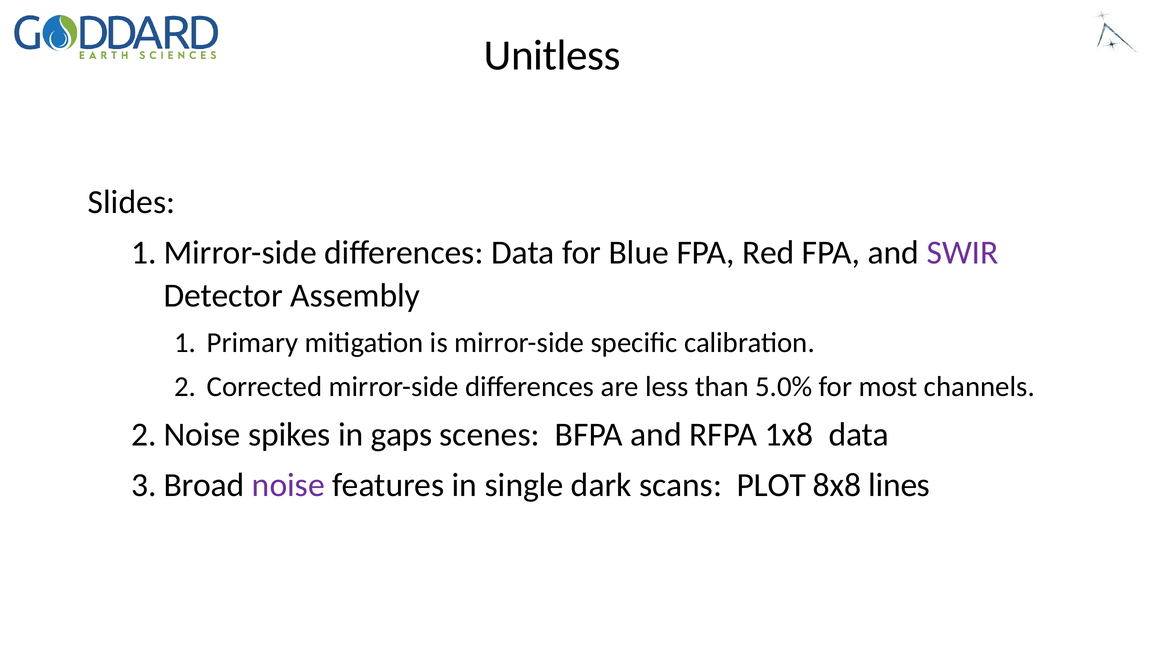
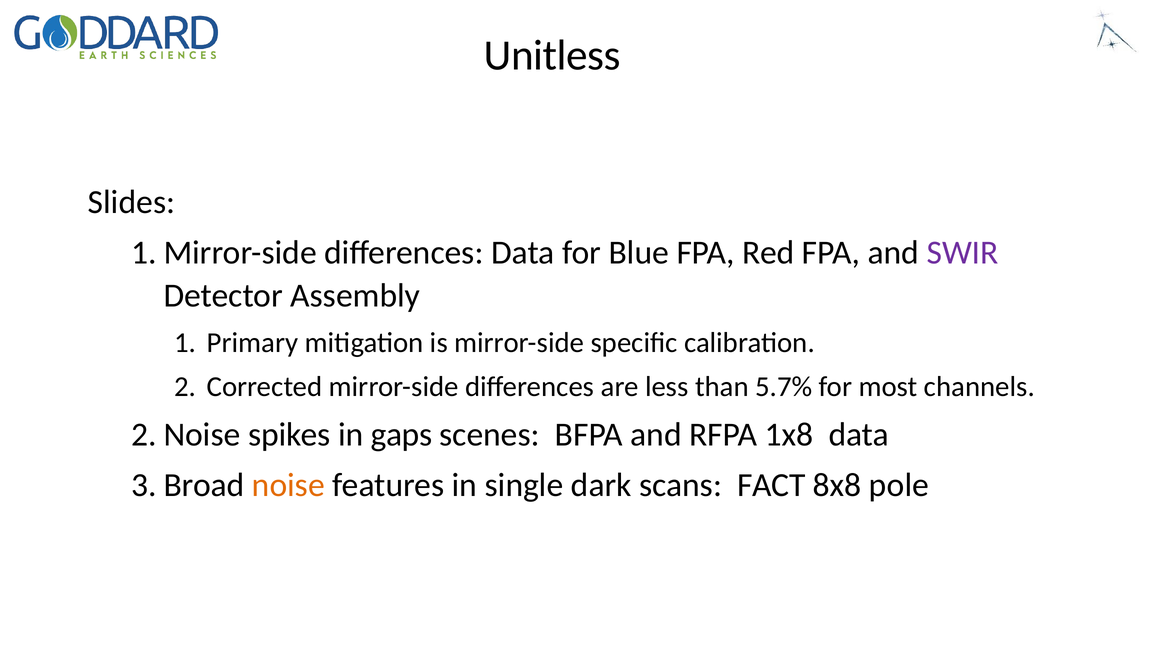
5.0%: 5.0% -> 5.7%
noise colour: purple -> orange
PLOT: PLOT -> FACT
lines: lines -> pole
